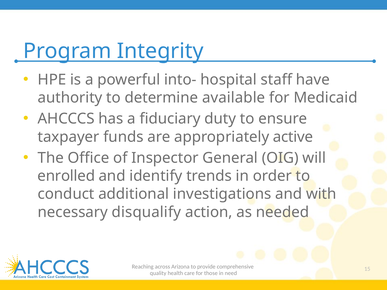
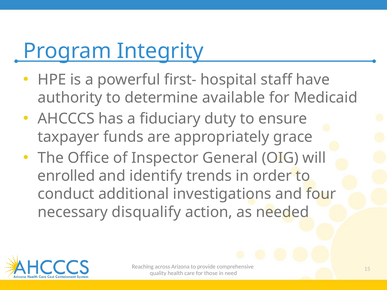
into-: into- -> first-
active: active -> grace
with: with -> four
